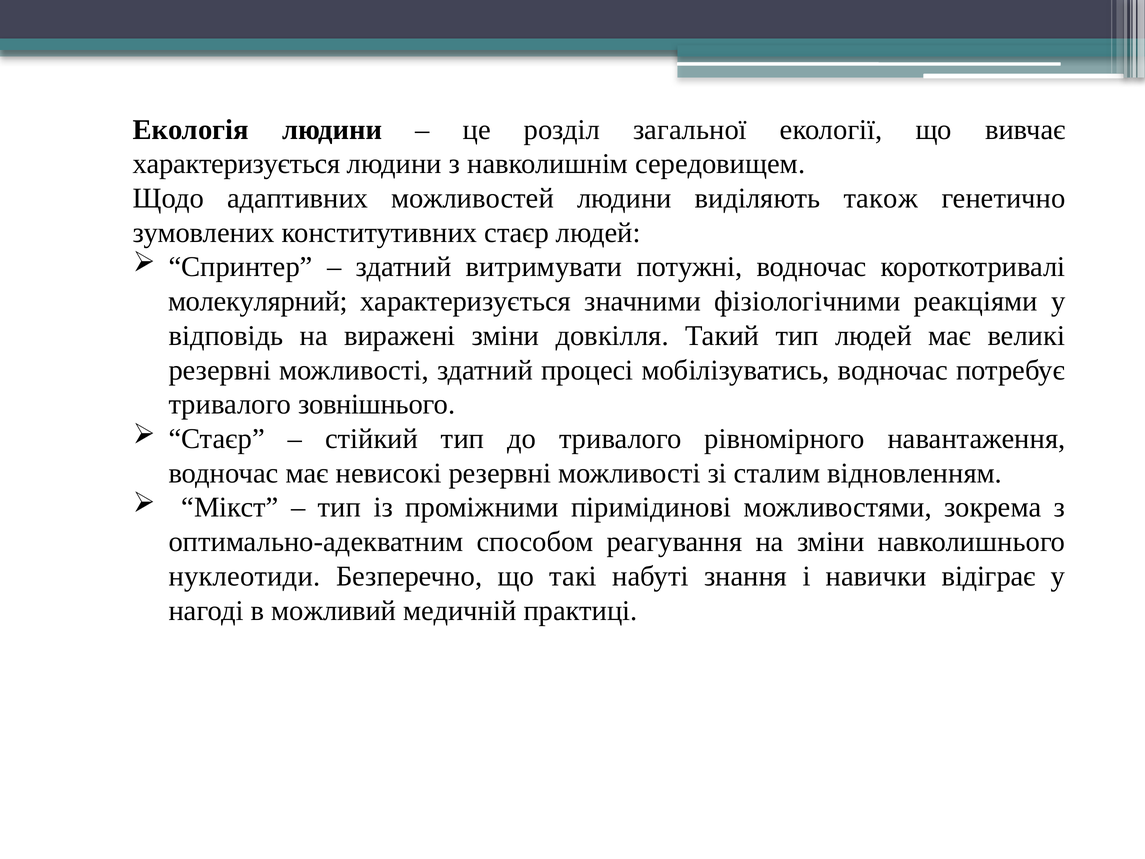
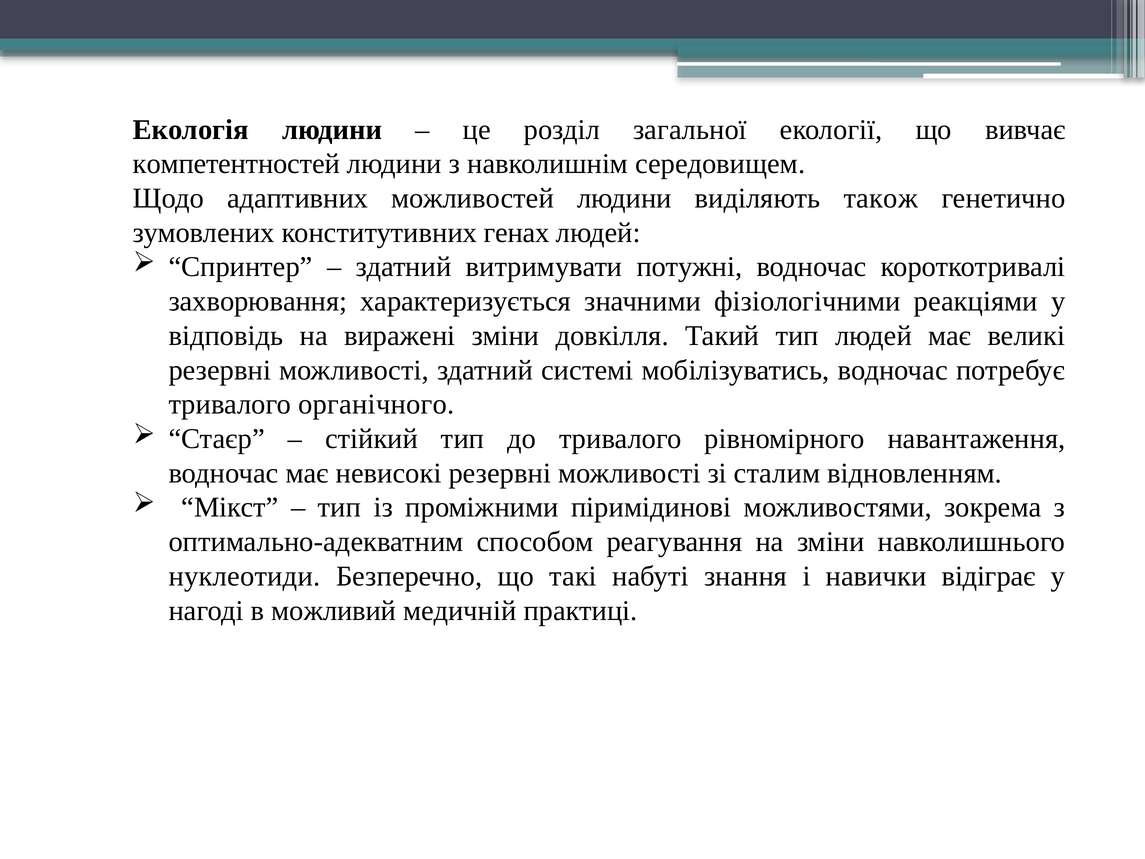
характеризується at (236, 164): характеризується -> компетентностей
конститутивних стаєр: стаєр -> генах
молекулярний: молекулярний -> захворювання
процесі: процесі -> системі
зовнішнього: зовнішнього -> органічного
